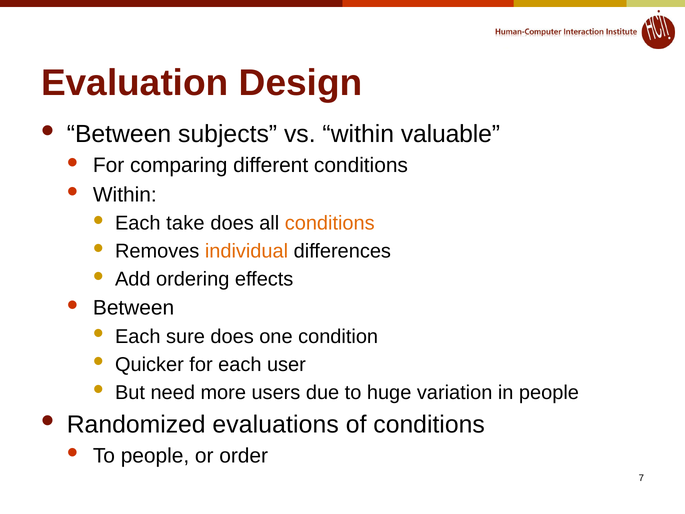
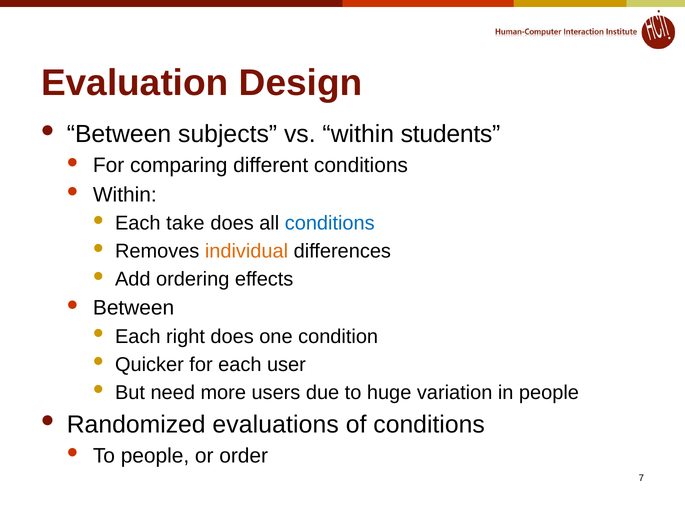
valuable: valuable -> students
conditions at (330, 223) colour: orange -> blue
sure: sure -> right
